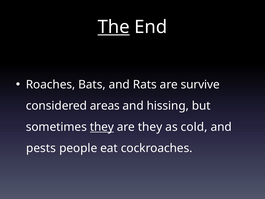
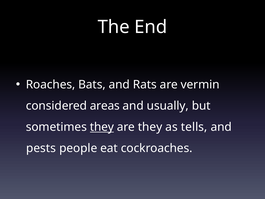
The underline: present -> none
survive: survive -> vermin
hissing: hissing -> usually
cold: cold -> tells
